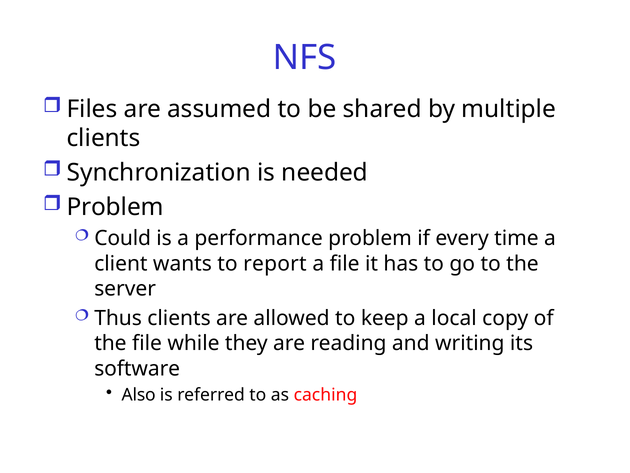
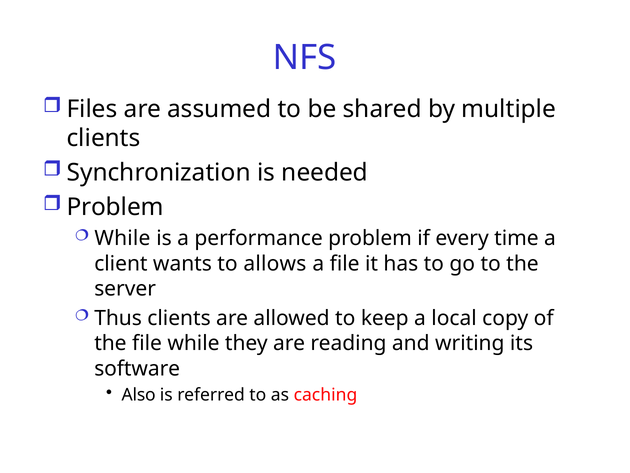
Could at (123, 238): Could -> While
report: report -> allows
